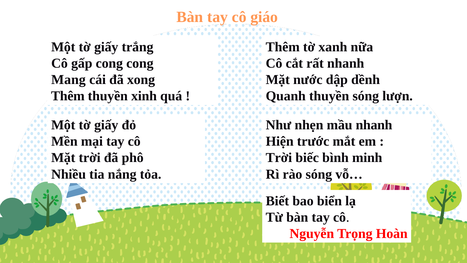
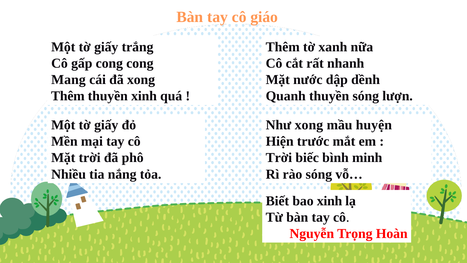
Như nhẹn: nhẹn -> xong
mầu nhanh: nhanh -> huyện
bao biển: biển -> xinh
